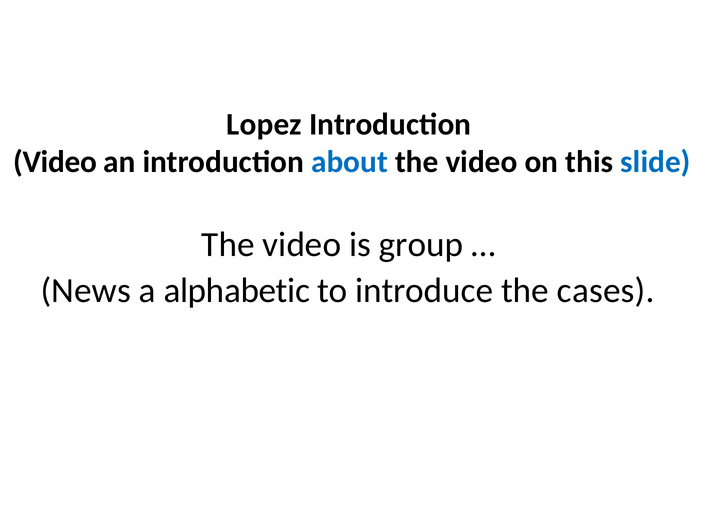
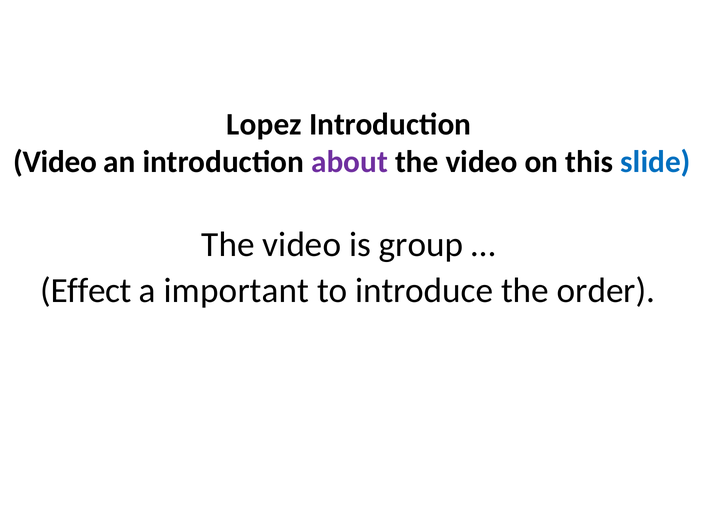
about colour: blue -> purple
News: News -> Effect
alphabetic: alphabetic -> important
cases: cases -> order
